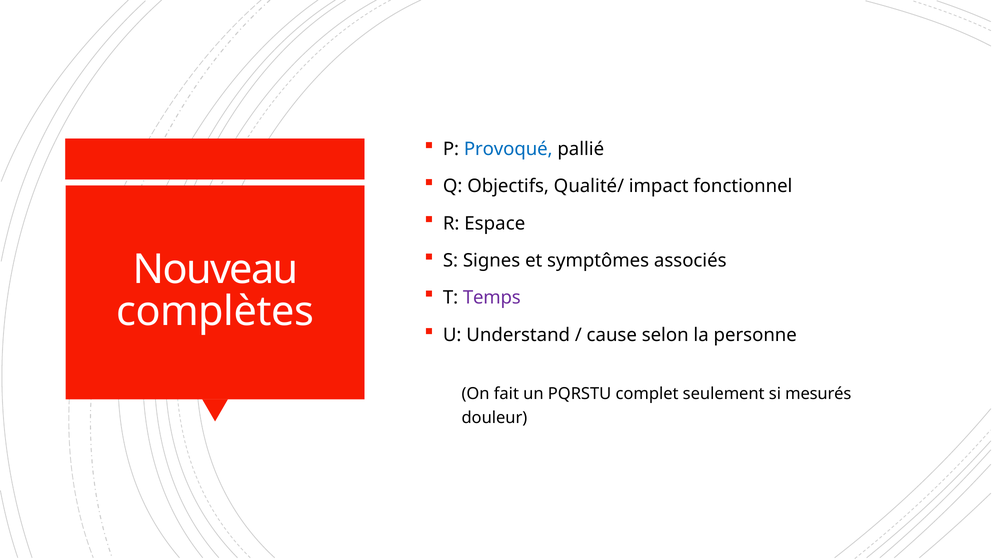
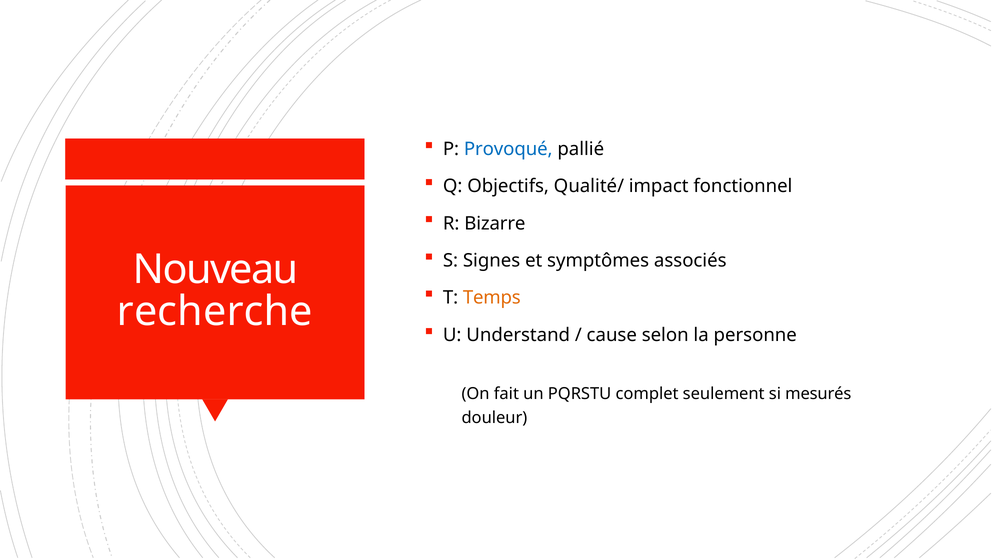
Espace: Espace -> Bizarre
Temps colour: purple -> orange
complètes: complètes -> recherche
